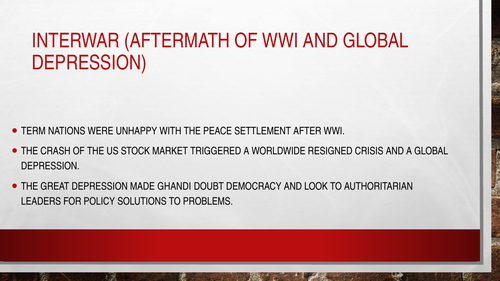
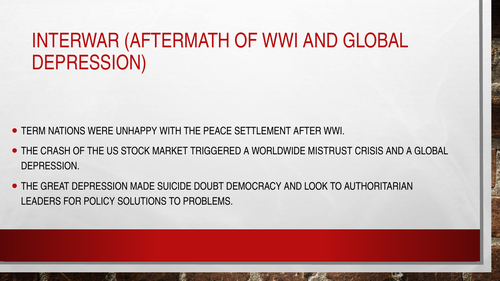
RESIGNED: RESIGNED -> MISTRUST
GHANDI: GHANDI -> SUICIDE
